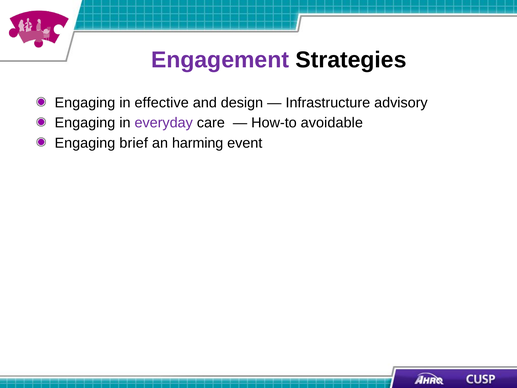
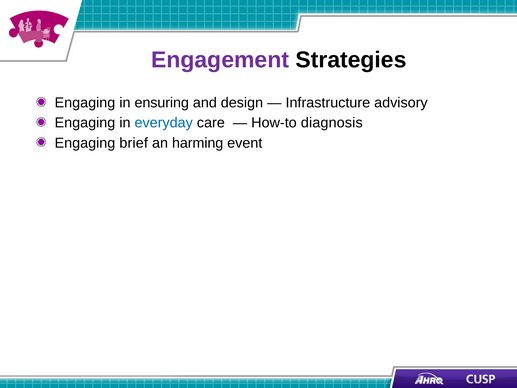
effective: effective -> ensuring
everyday colour: purple -> blue
avoidable: avoidable -> diagnosis
